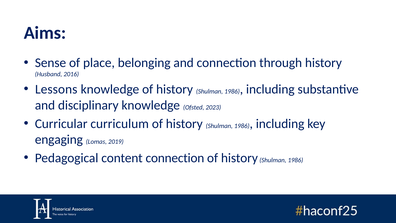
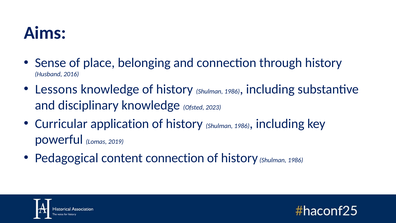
curriculum: curriculum -> application
engaging: engaging -> powerful
